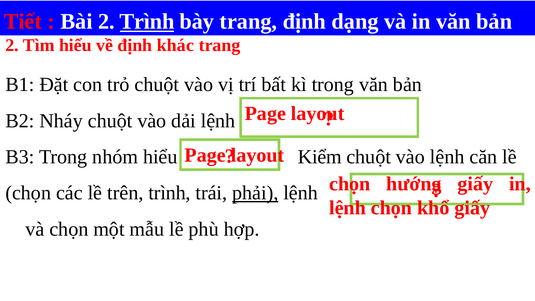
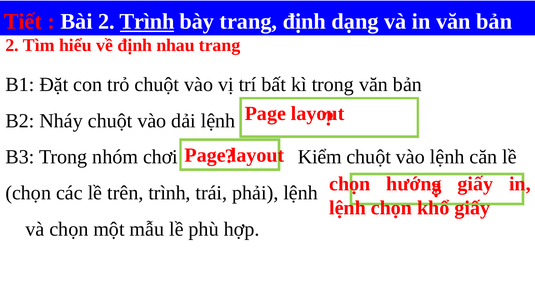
khác: khác -> nhau
nhóm hiểu: hiểu -> chơi
phải underline: present -> none
